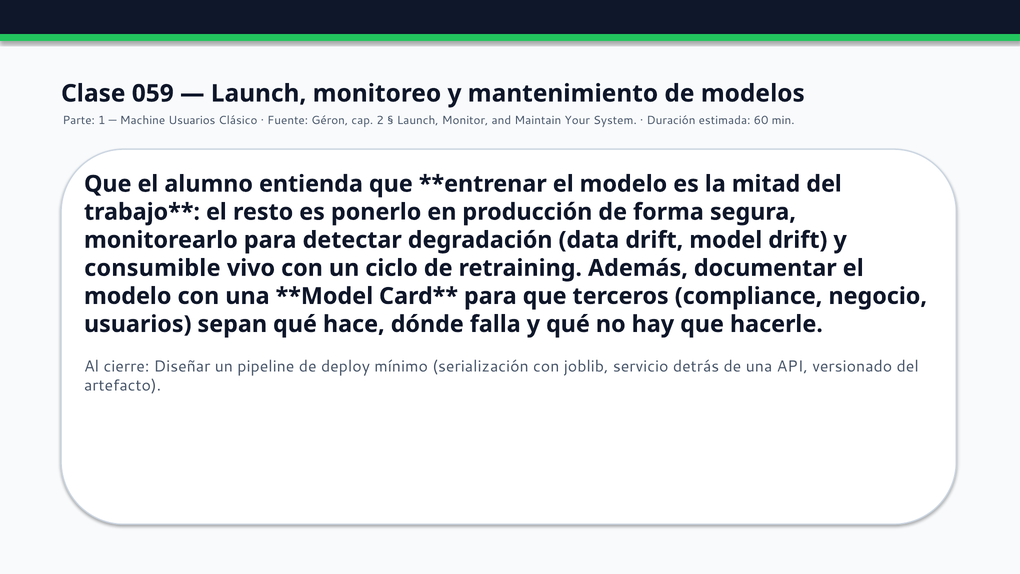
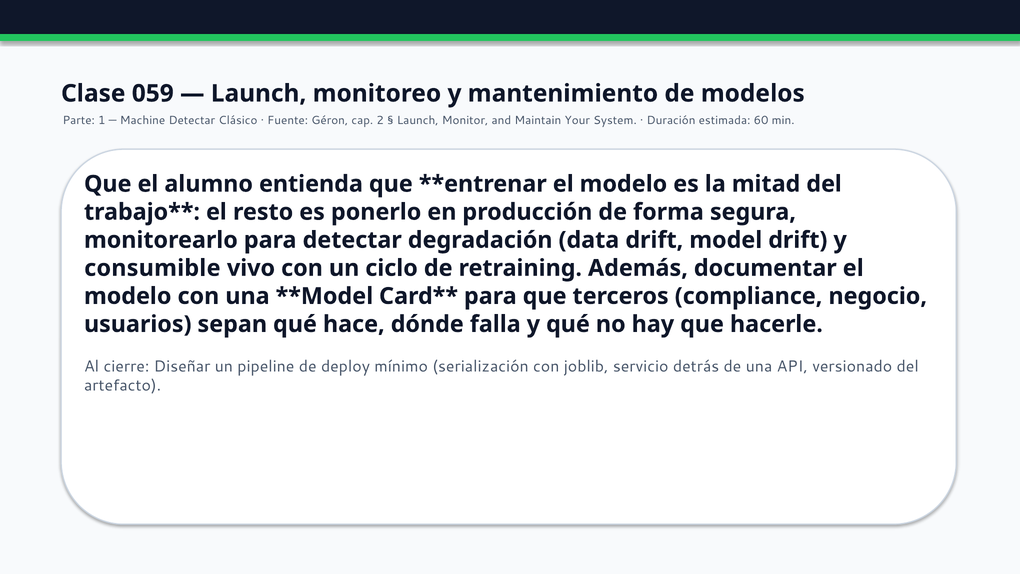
Machine Usuarios: Usuarios -> Detectar
